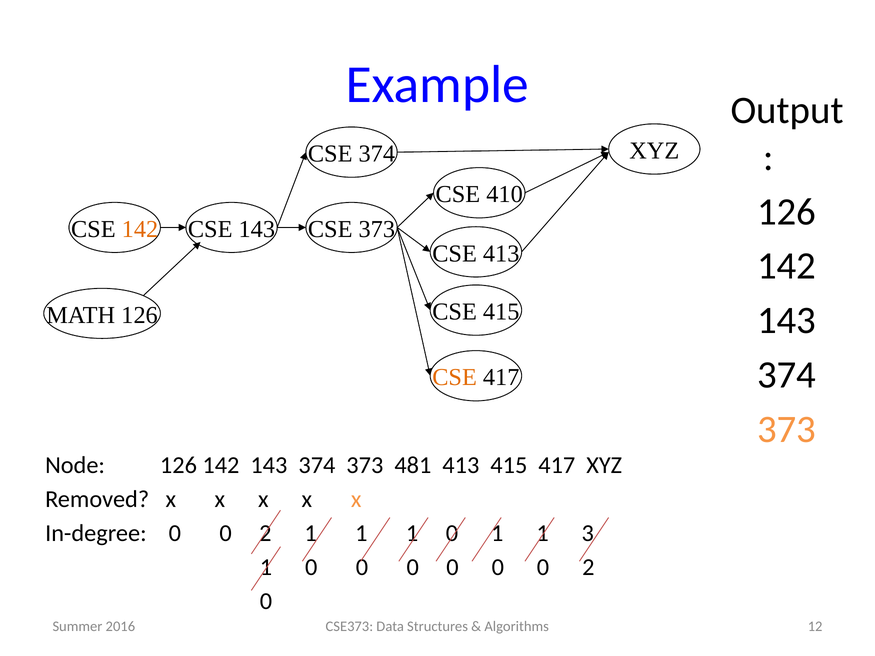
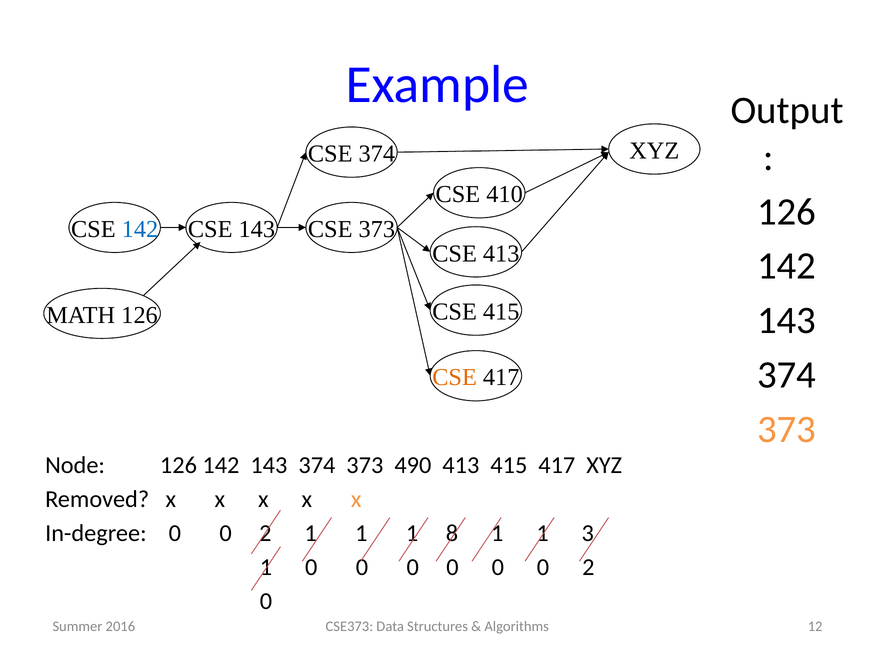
142 at (140, 229) colour: orange -> blue
481: 481 -> 490
1 1 0: 0 -> 8
